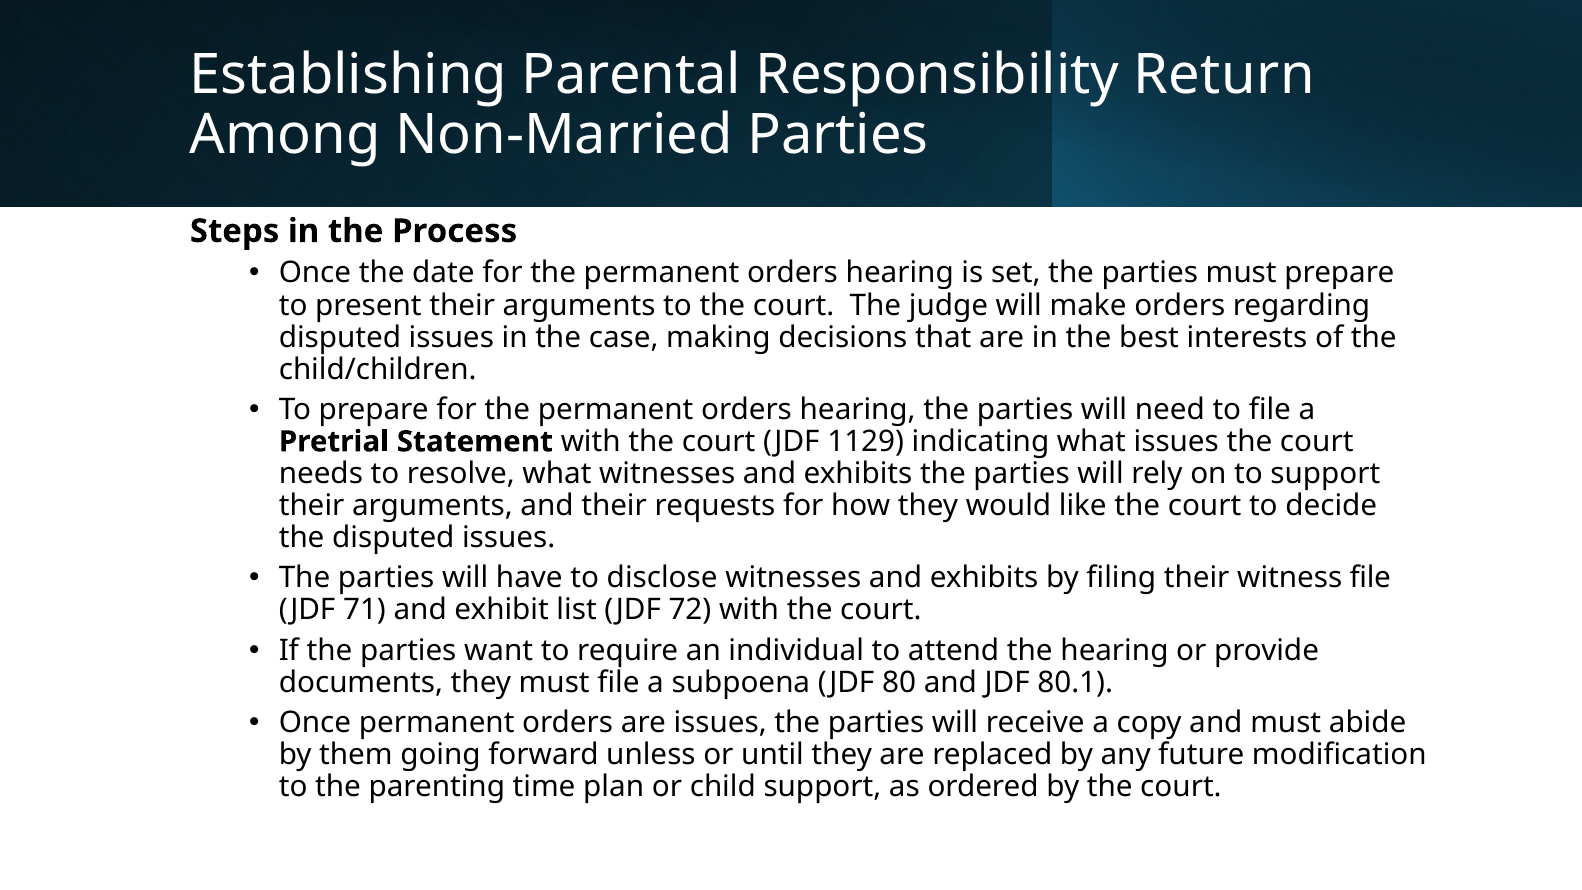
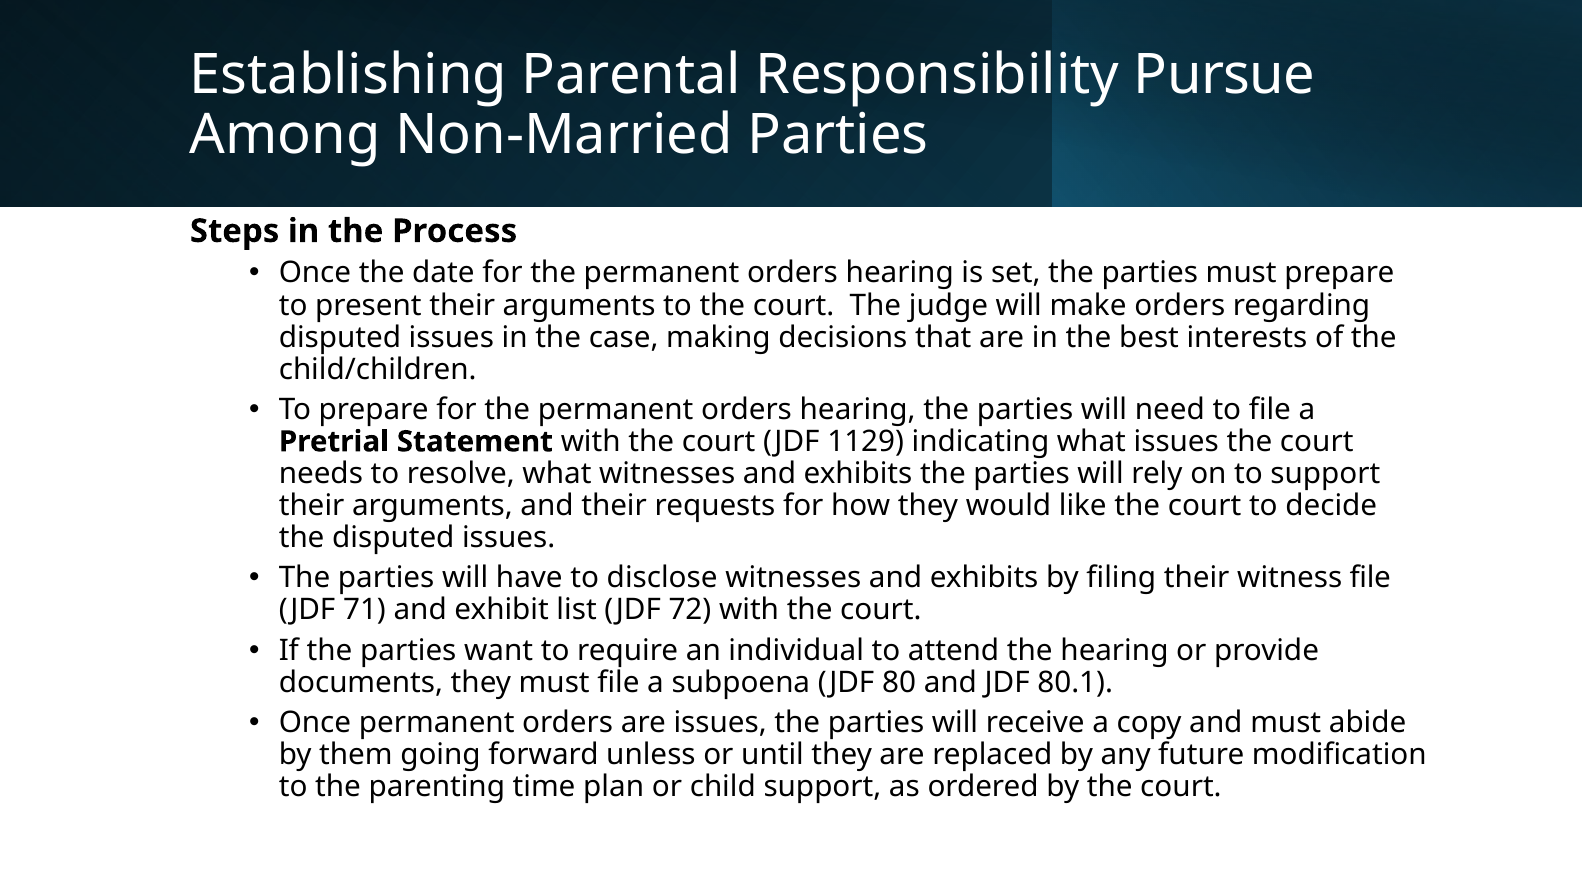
Return: Return -> Pursue
